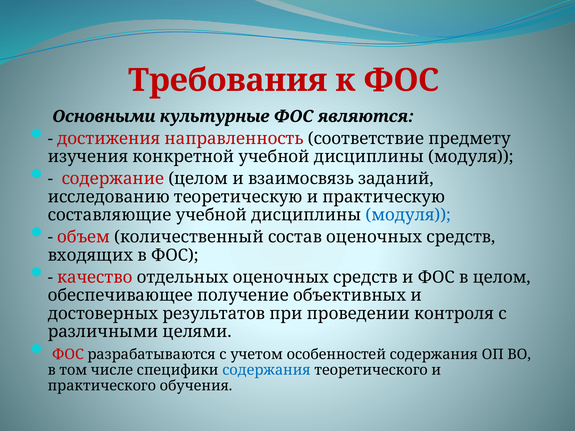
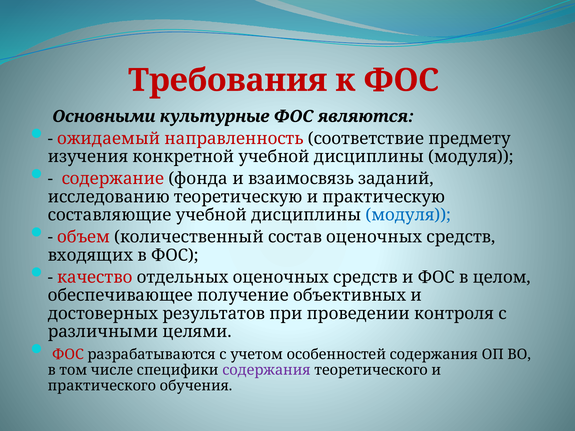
достижения: достижения -> ожидаемый
содержание целом: целом -> фонда
содержания at (267, 370) colour: blue -> purple
